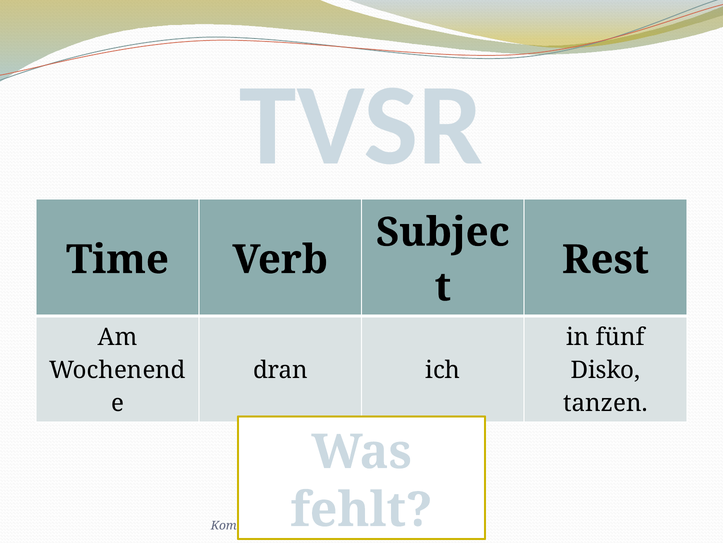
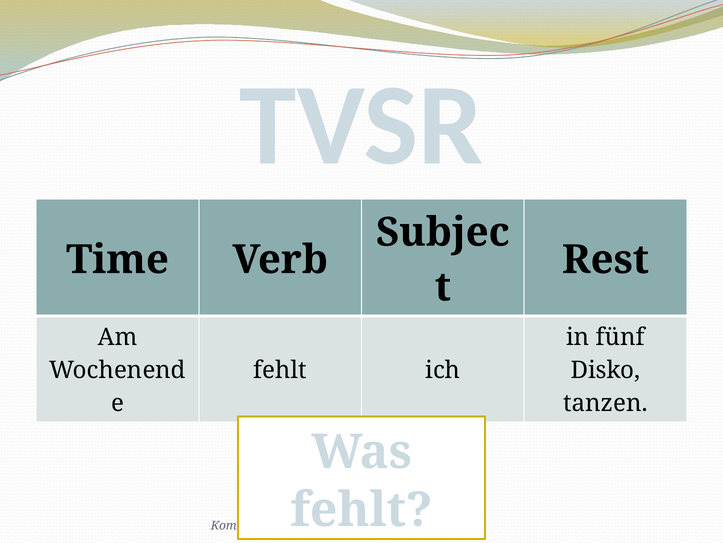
dran at (280, 370): dran -> fehlt
